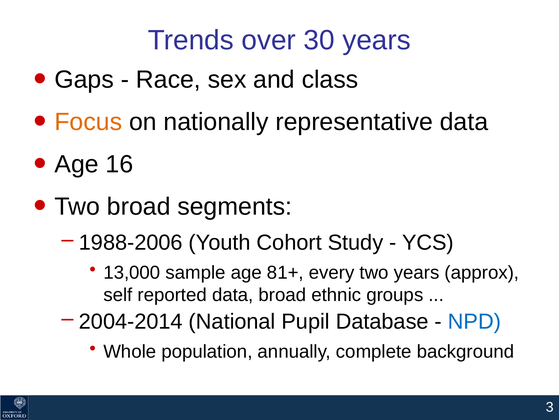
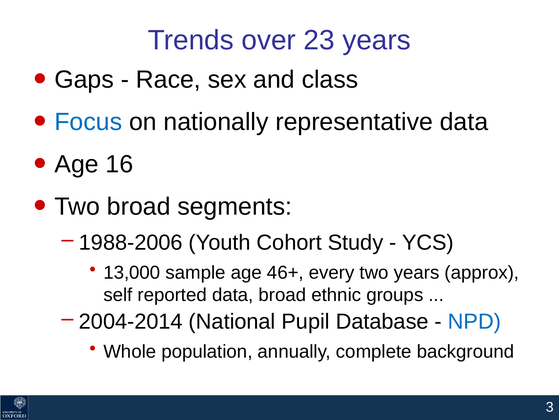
30: 30 -> 23
Focus colour: orange -> blue
81+: 81+ -> 46+
